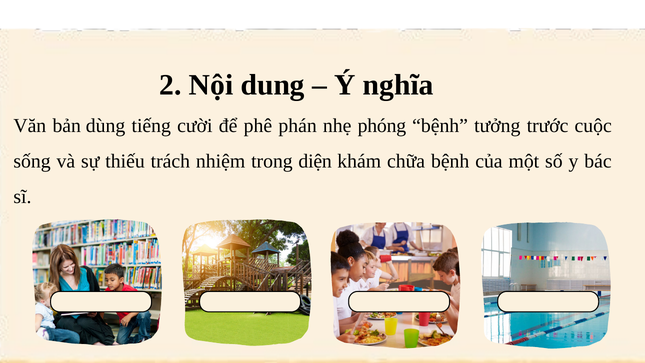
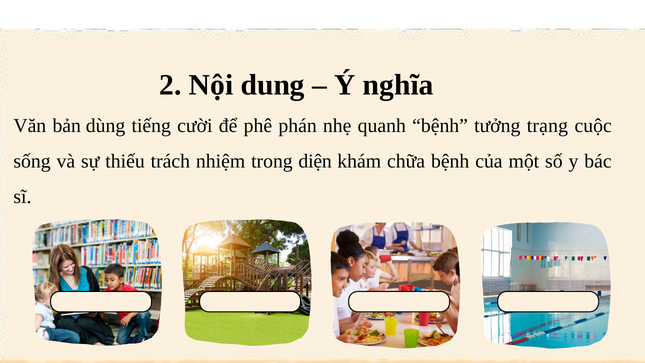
phóng: phóng -> quanh
trước: trước -> trạng
